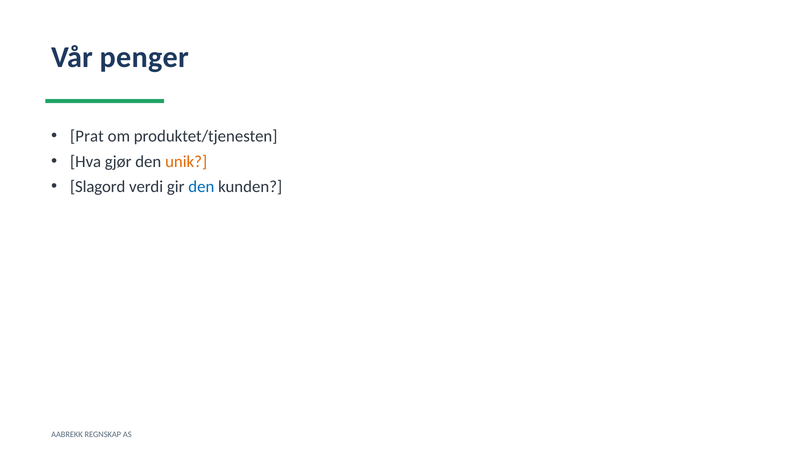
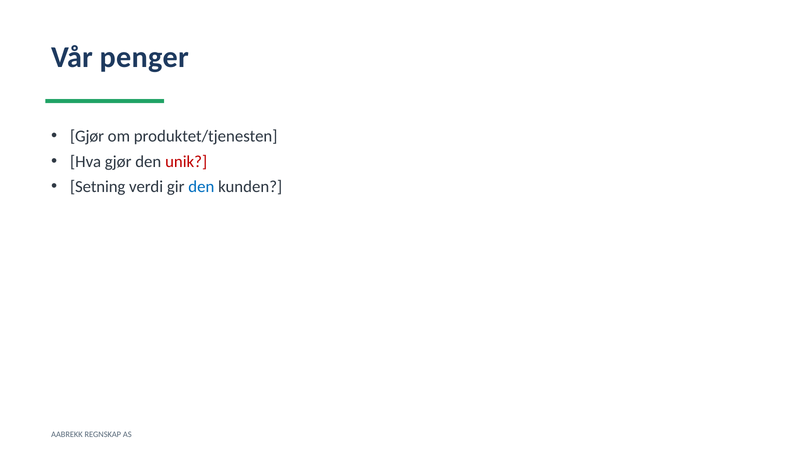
Prat at (87, 136): Prat -> Gjør
unik colour: orange -> red
Slagord: Slagord -> Setning
